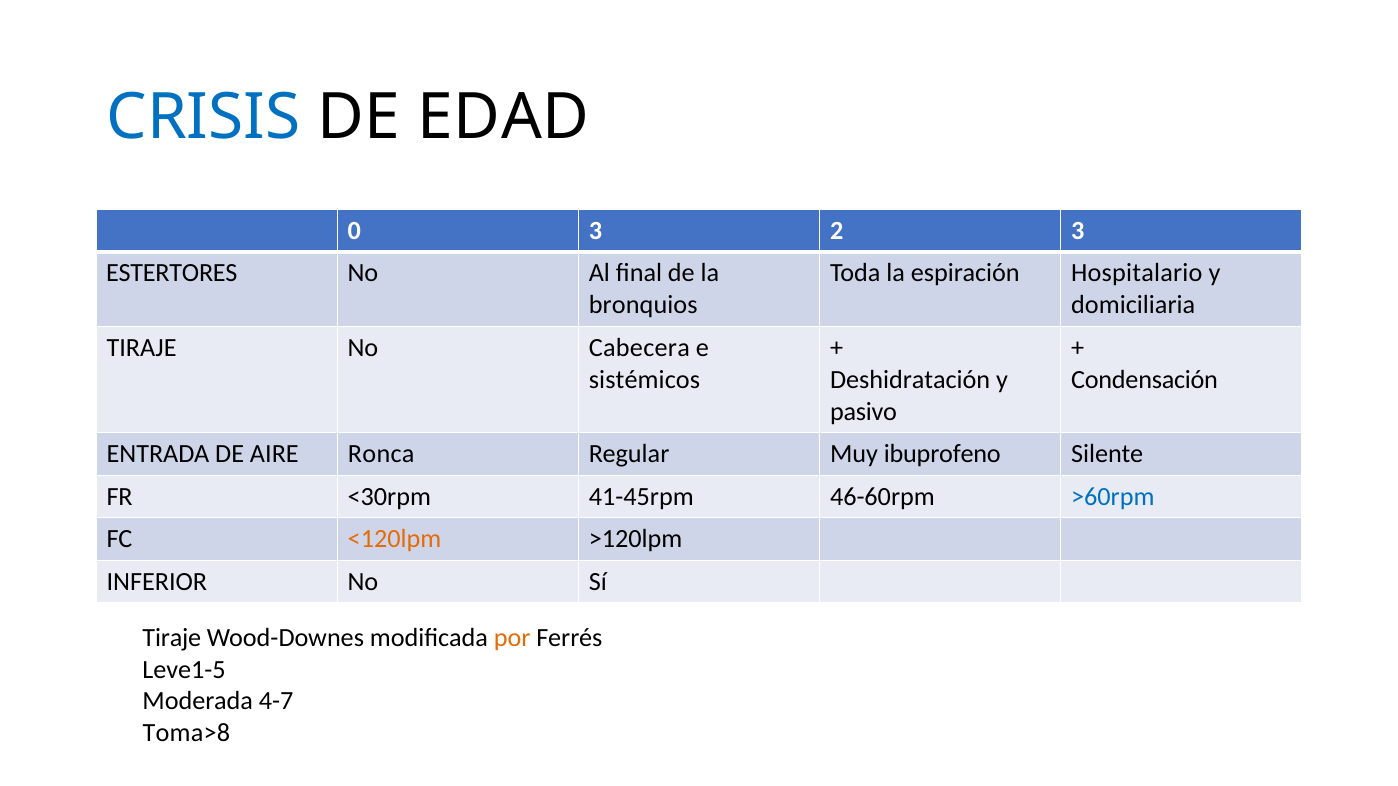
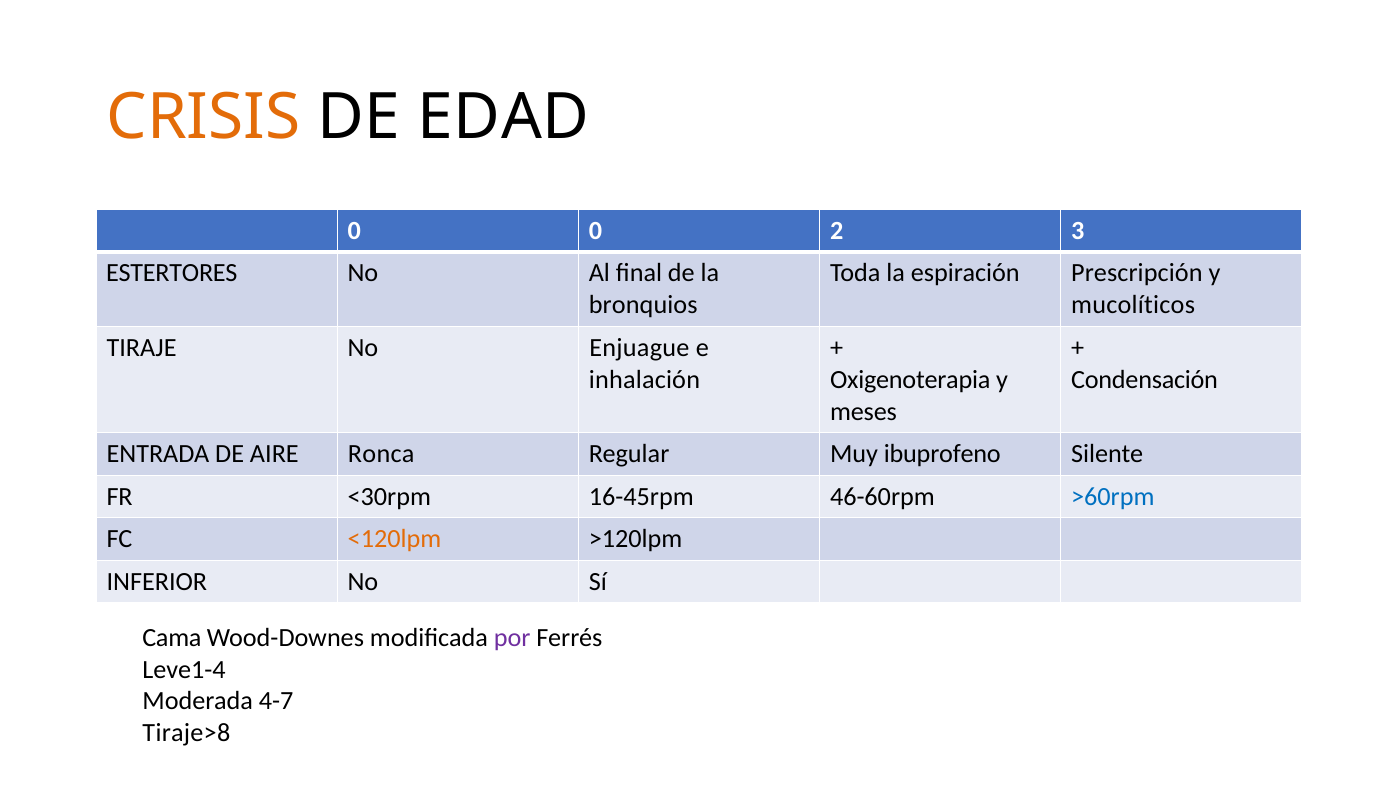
CRISIS colour: blue -> orange
0 3: 3 -> 0
Hospitalario: Hospitalario -> Prescripción
domiciliaria: domiciliaria -> mucolíticos
Cabecera: Cabecera -> Enjuague
sistémicos: sistémicos -> inhalación
Deshidratación: Deshidratación -> Oxigenoterapia
pasivo: pasivo -> meses
41-45rpm: 41-45rpm -> 16-45rpm
Tiraje at (172, 638): Tiraje -> Cama
por colour: orange -> purple
Leve1-5: Leve1-5 -> Leve1-4
Toma>8: Toma>8 -> Tiraje>8
